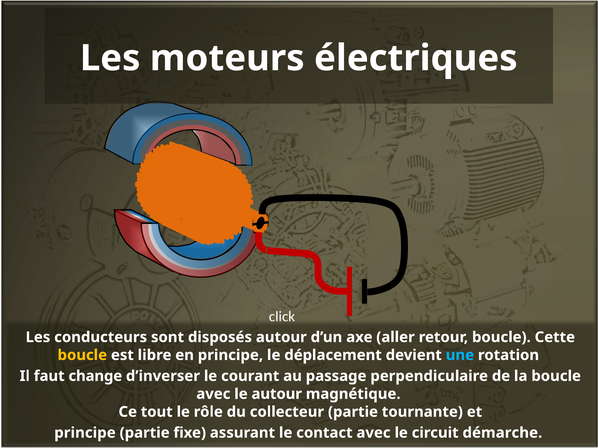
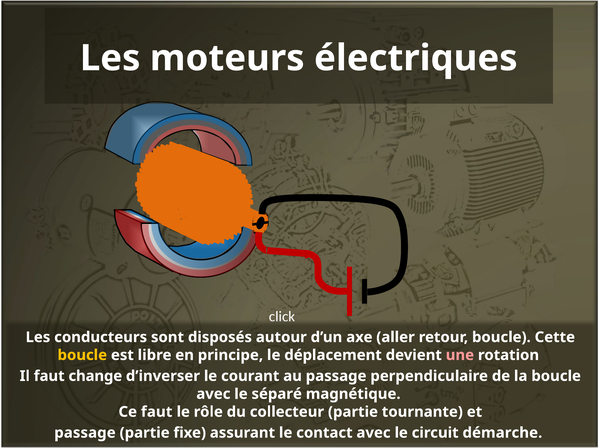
une colour: light blue -> pink
le autour: autour -> séparé
Ce tout: tout -> faut
principe at (85, 433): principe -> passage
